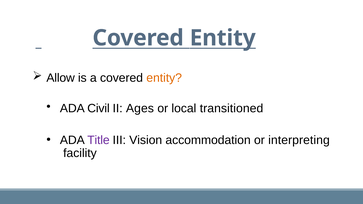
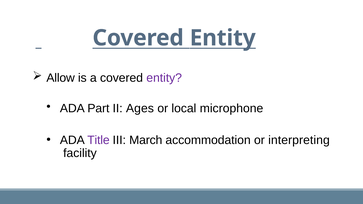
entity at (164, 78) colour: orange -> purple
Civil: Civil -> Part
transitioned: transitioned -> microphone
Vision: Vision -> March
